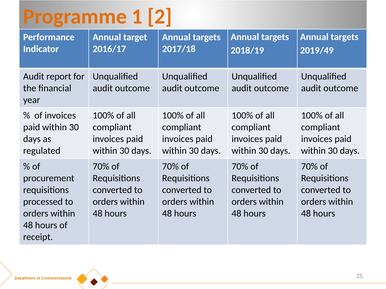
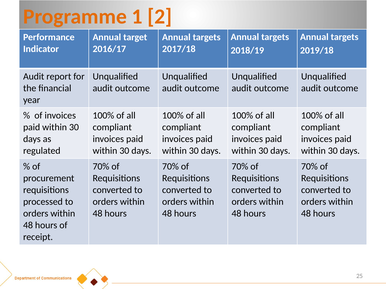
2019/49: 2019/49 -> 2019/18
